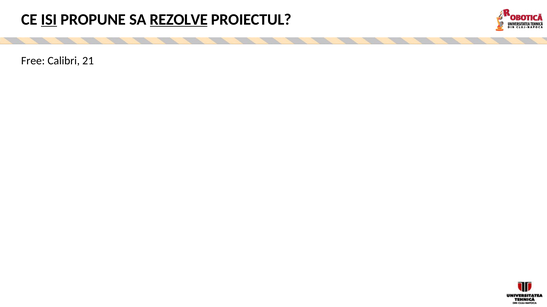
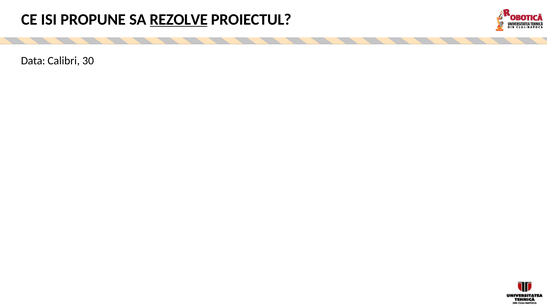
ISI underline: present -> none
Free: Free -> Data
21: 21 -> 30
